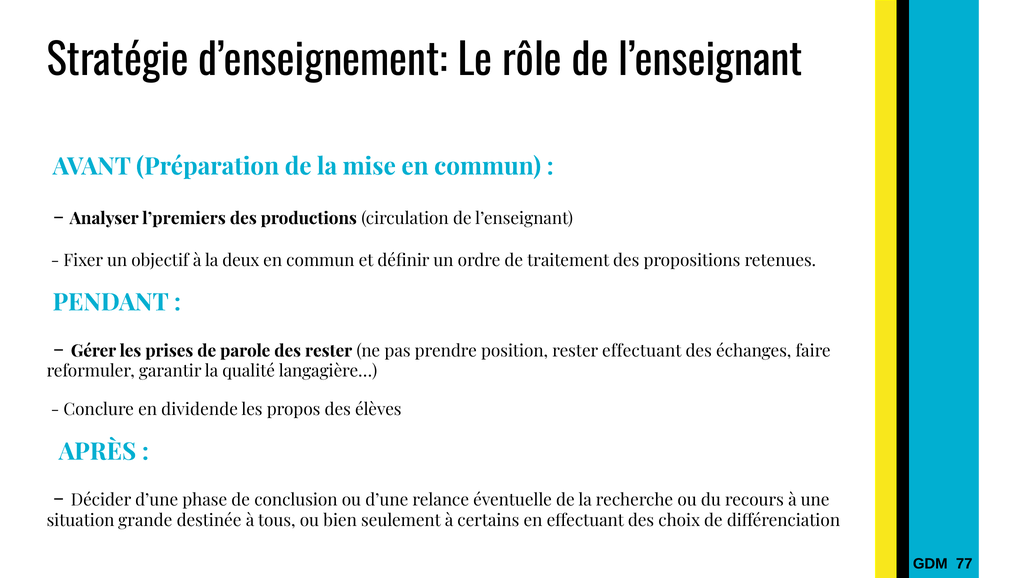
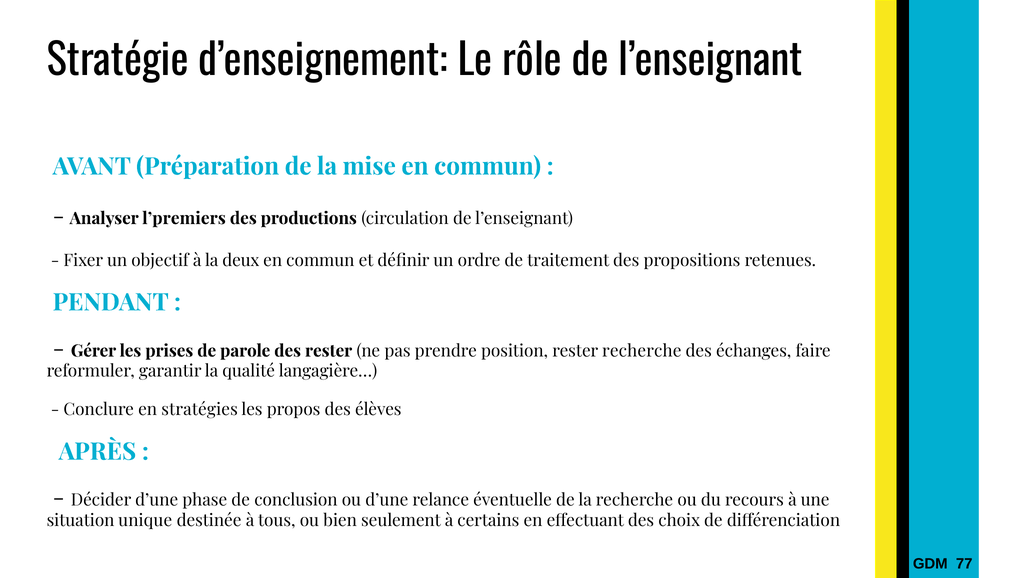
rester effectuant: effectuant -> recherche
dividende: dividende -> stratégies
grande: grande -> unique
